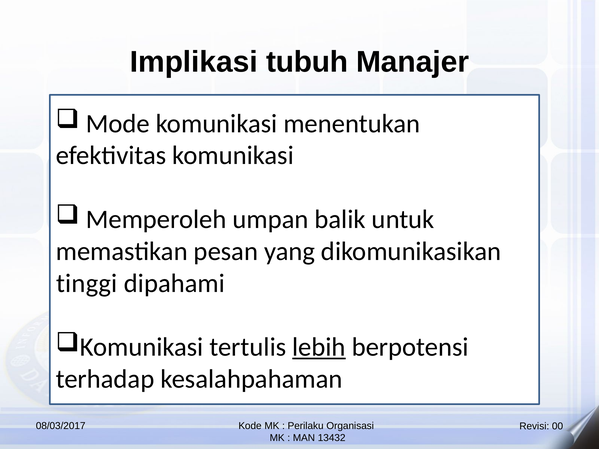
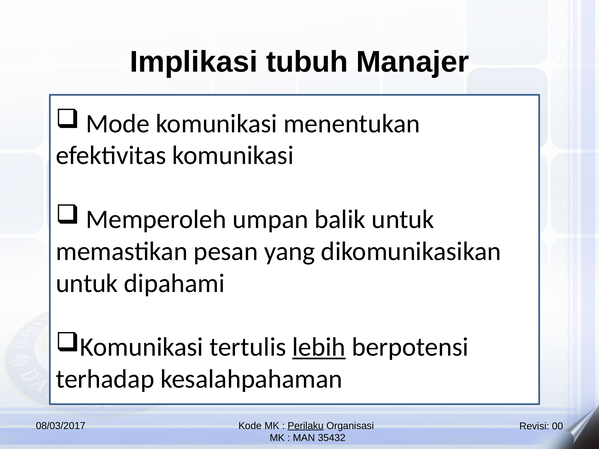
tinggi at (87, 283): tinggi -> untuk
Perilaku underline: none -> present
13432: 13432 -> 35432
